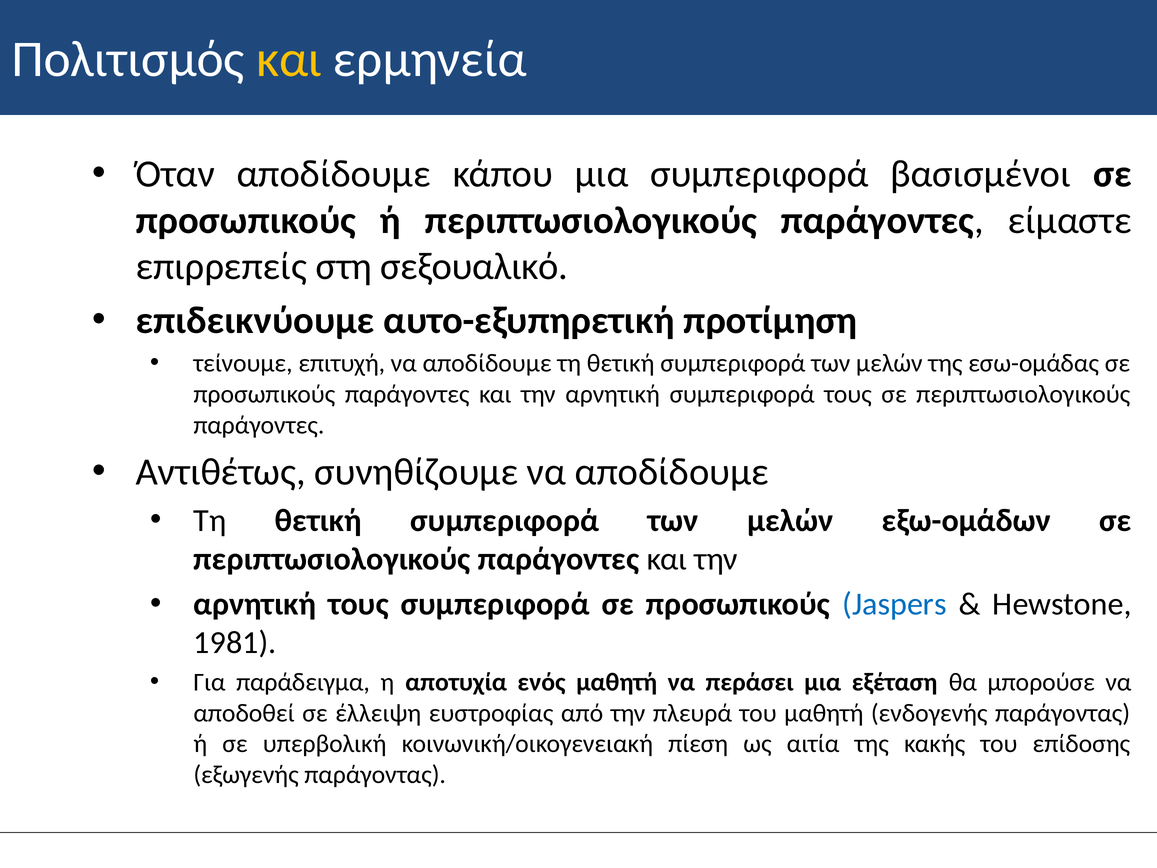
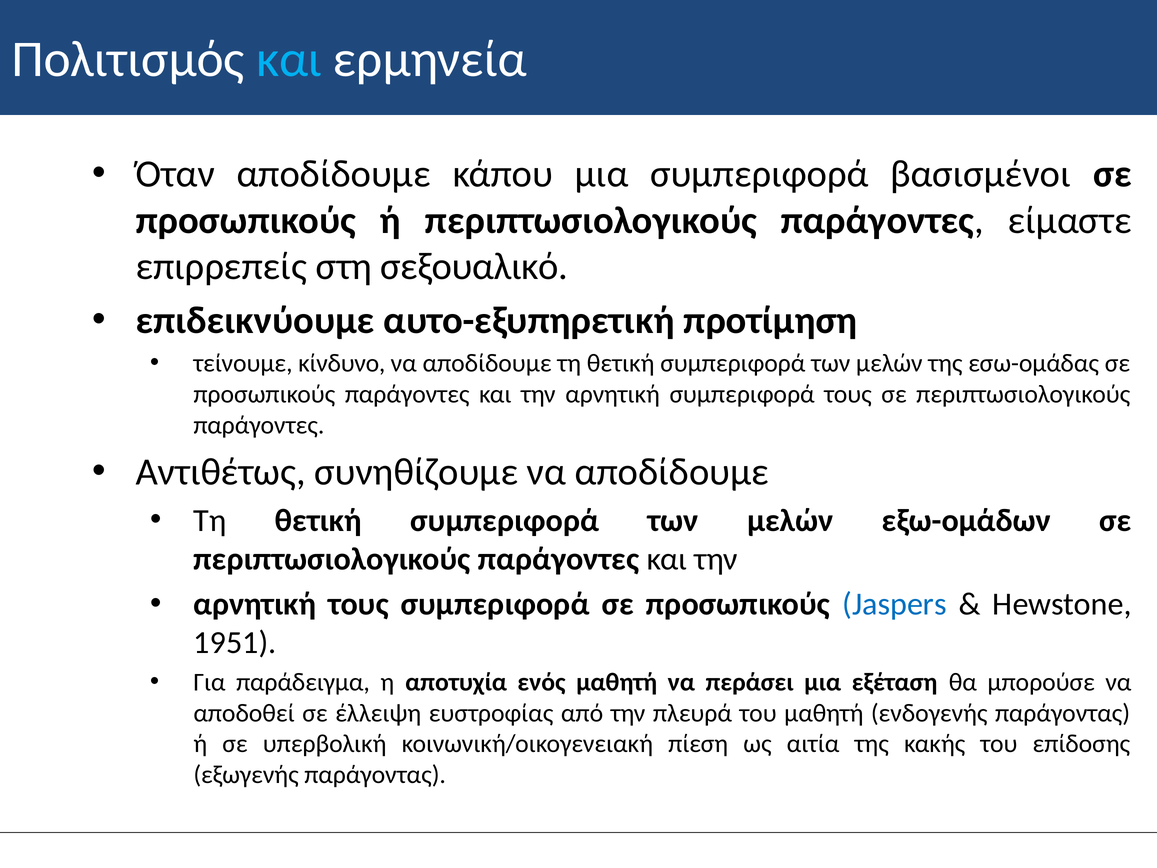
και at (289, 59) colour: yellow -> light blue
επιτυχή: επιτυχή -> κίνδυνο
1981: 1981 -> 1951
